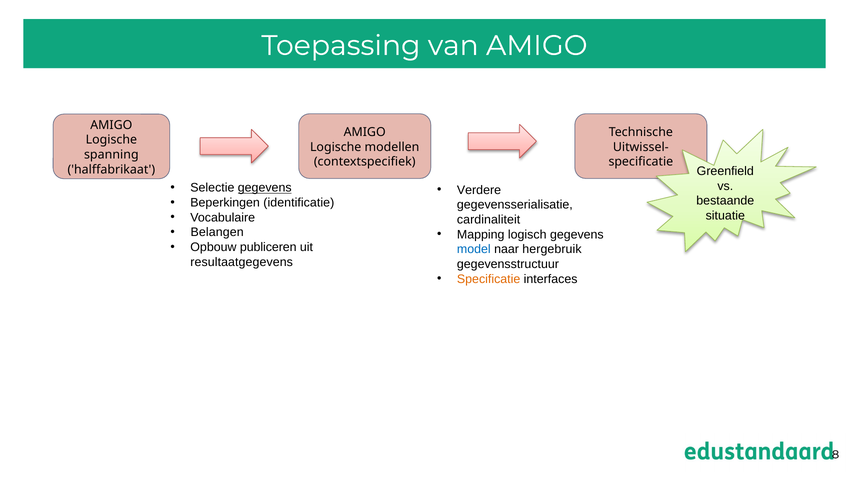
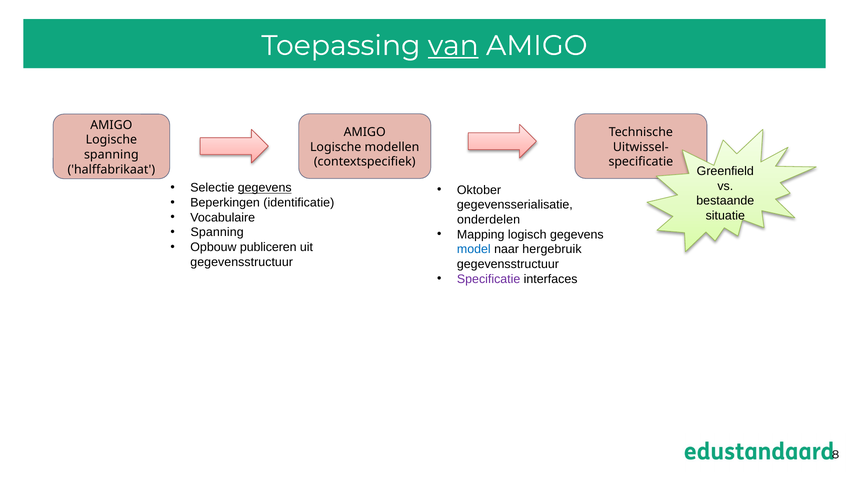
van underline: none -> present
Verdere: Verdere -> Oktober
cardinaliteit: cardinaliteit -> onderdelen
Belangen at (217, 233): Belangen -> Spanning
resultaatgegevens at (242, 262): resultaatgegevens -> gegevensstructuur
Specificatie at (489, 279) colour: orange -> purple
